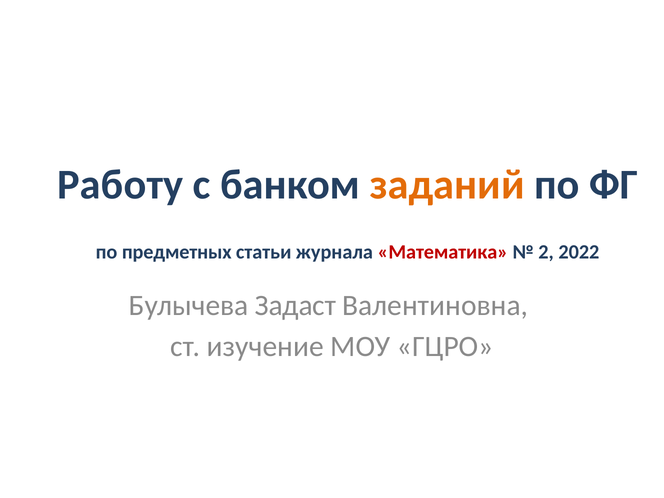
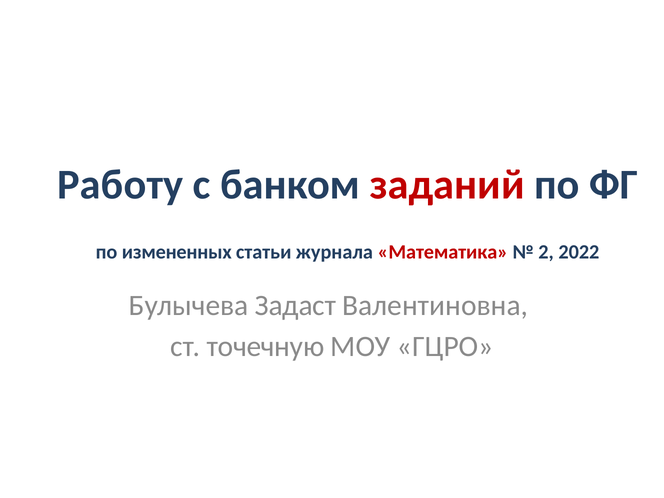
заданий colour: orange -> red
предметных: предметных -> измененных
изучение: изучение -> точечную
